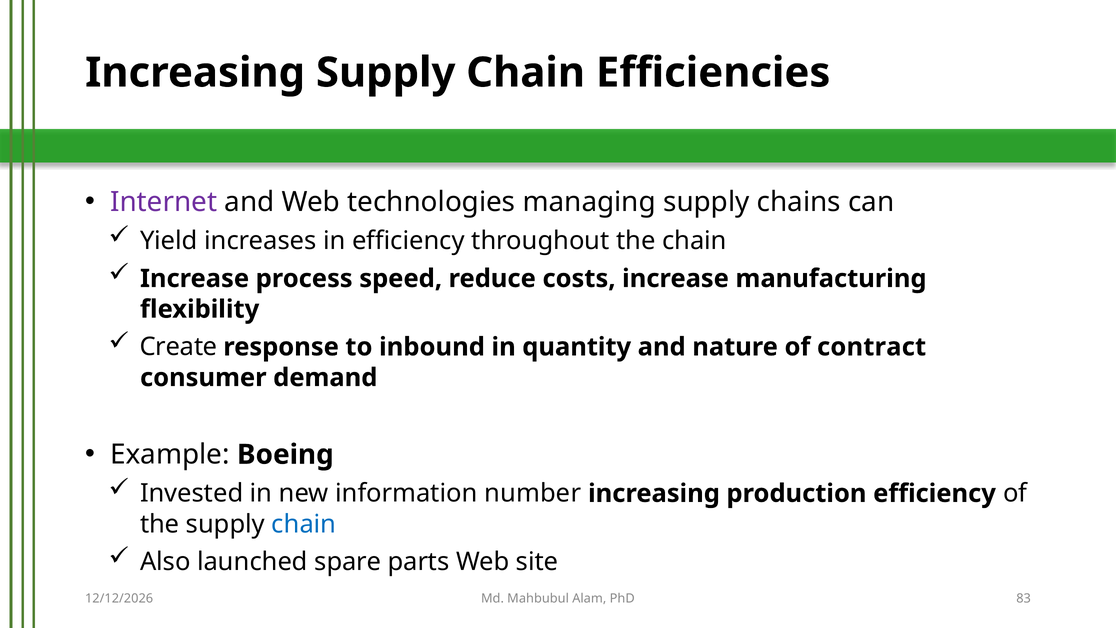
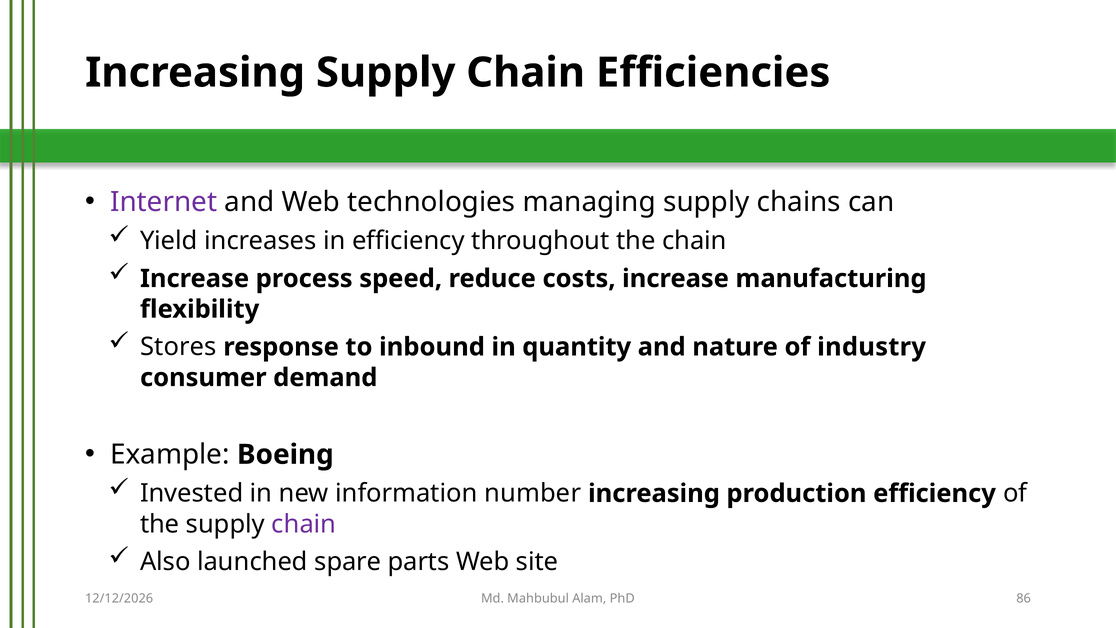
Create: Create -> Stores
contract: contract -> industry
chain at (304, 524) colour: blue -> purple
83: 83 -> 86
